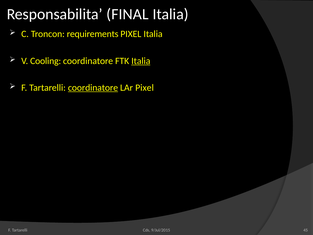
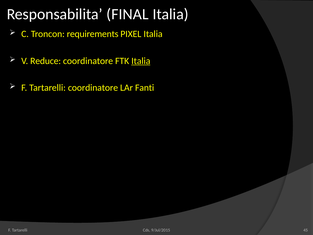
Cooling: Cooling -> Reduce
coordinatore at (93, 88) underline: present -> none
LAr Pixel: Pixel -> Fanti
